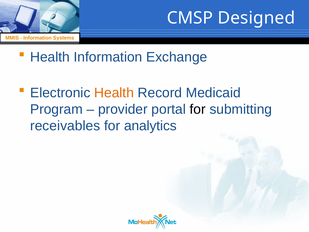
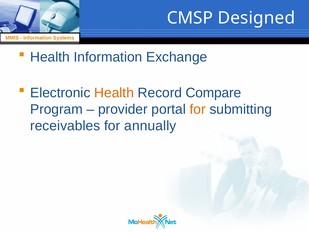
Medicaid: Medicaid -> Compare
for at (198, 109) colour: black -> orange
analytics: analytics -> annually
